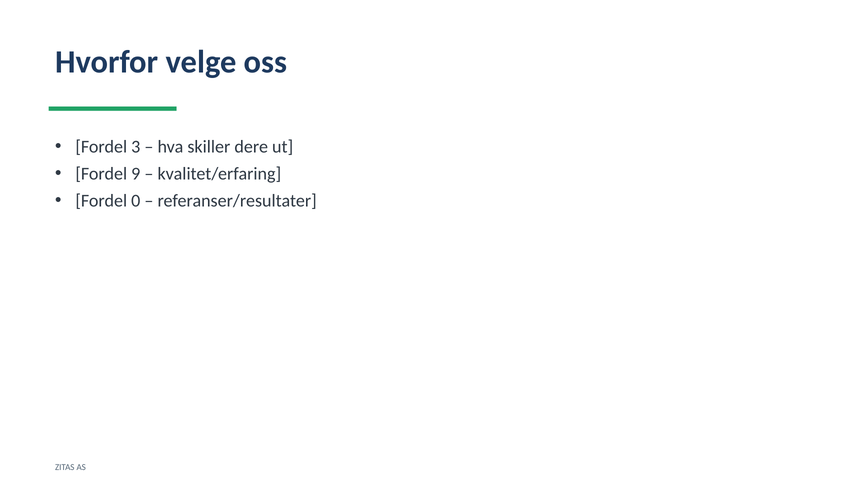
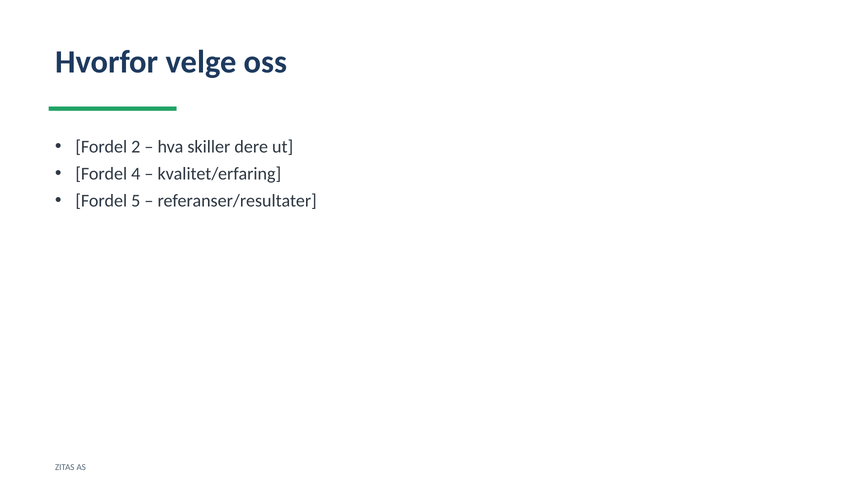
3: 3 -> 2
9: 9 -> 4
0: 0 -> 5
